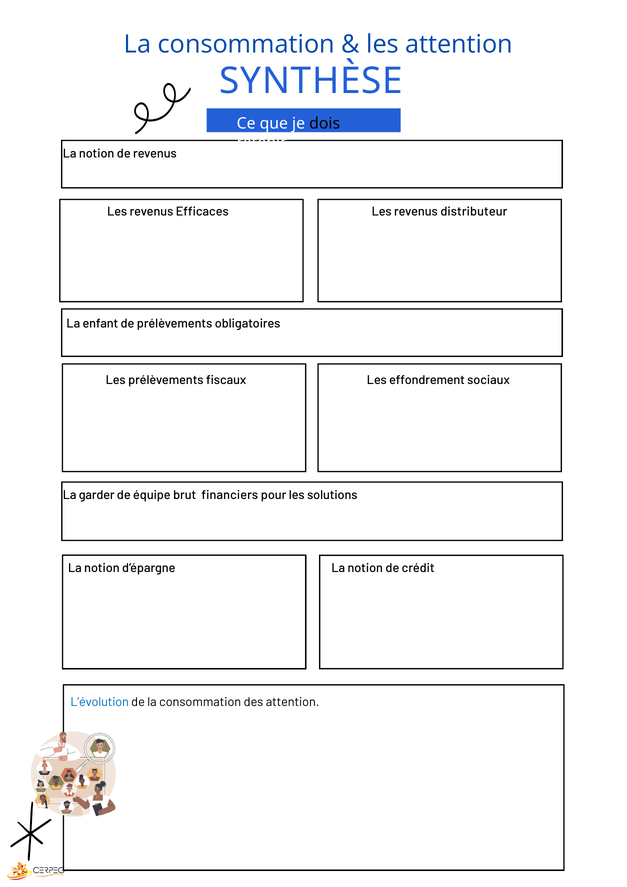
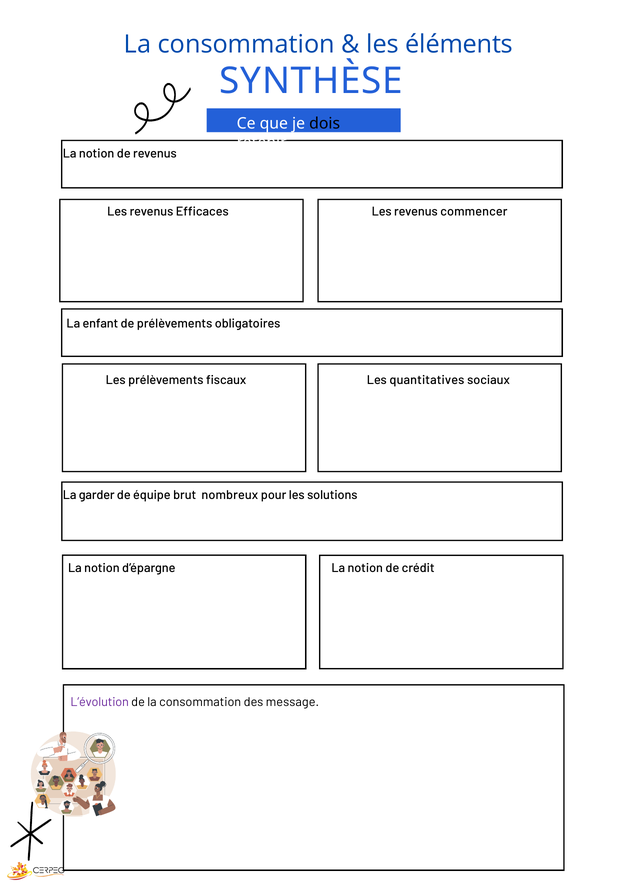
les attention: attention -> éléments
distributeur: distributeur -> commencer
effondrement: effondrement -> quantitatives
financiers: financiers -> nombreux
L’évolution colour: blue -> purple
des attention: attention -> message
